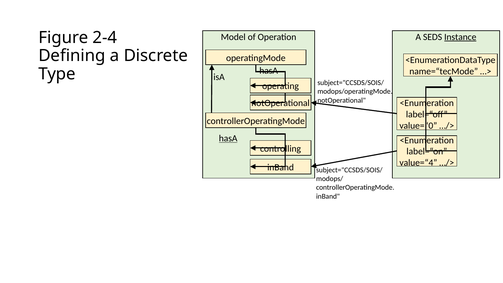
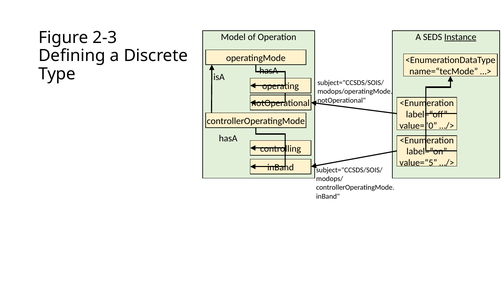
2-4: 2-4 -> 2-3
hasA at (228, 138) underline: present -> none
value=“4: value=“4 -> value=“5
